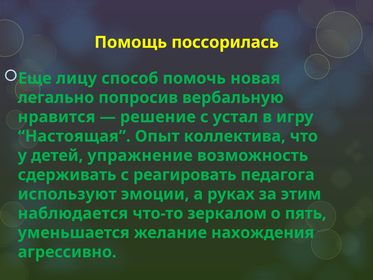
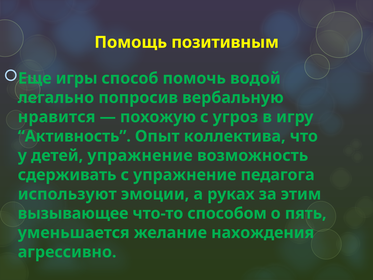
поссорилась: поссорилась -> позитивным
лицу: лицу -> игры
новая: новая -> водой
решение: решение -> похожую
устал: устал -> угроз
Настоящая: Настоящая -> Активность
с реагировать: реагировать -> упражнение
наблюдается: наблюдается -> вызывающее
зеркалом: зеркалом -> способом
